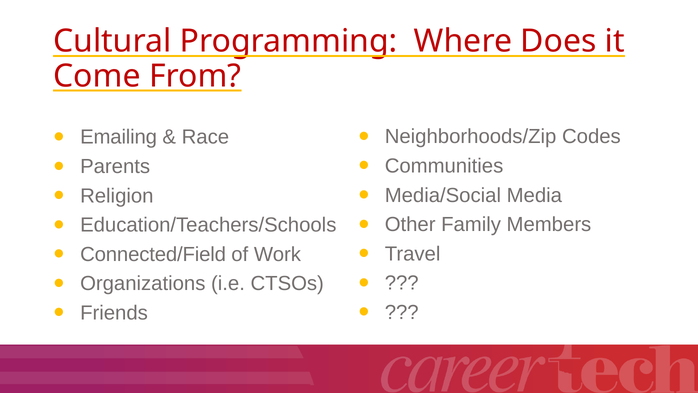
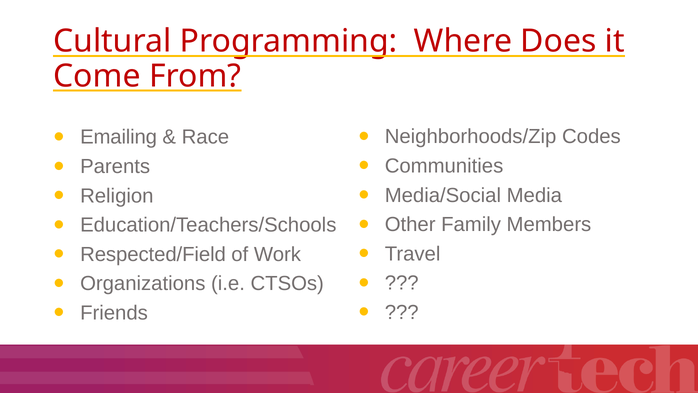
Connected/Field: Connected/Field -> Respected/Field
